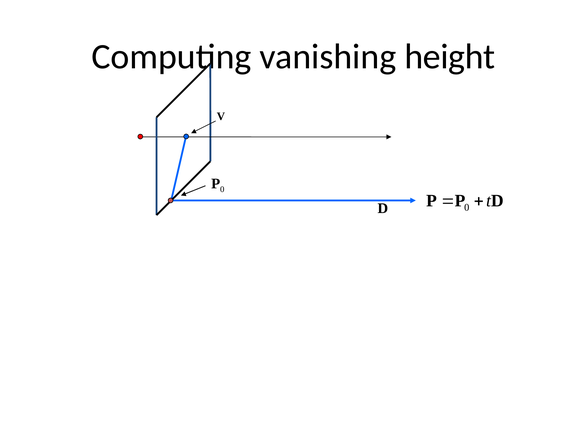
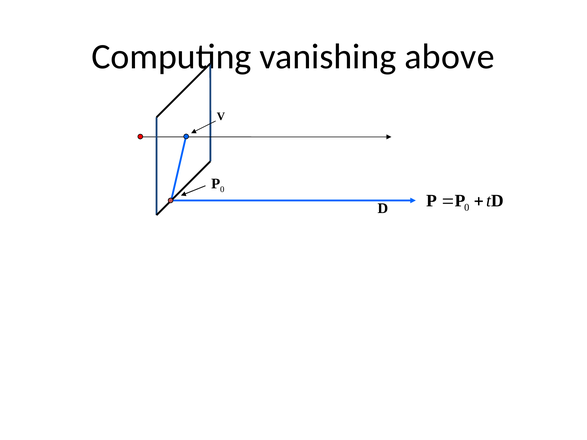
height: height -> above
